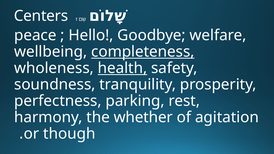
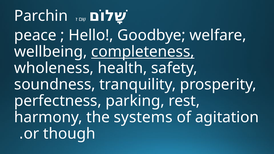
Centers: Centers -> Parchin
health underline: present -> none
whether: whether -> systems
